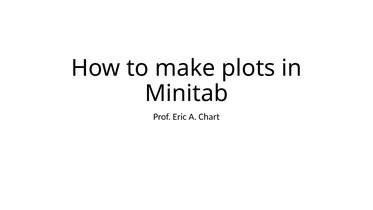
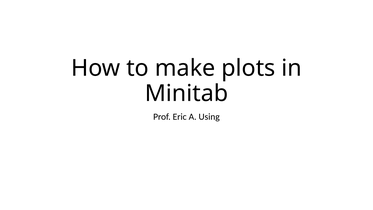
Chart: Chart -> Using
